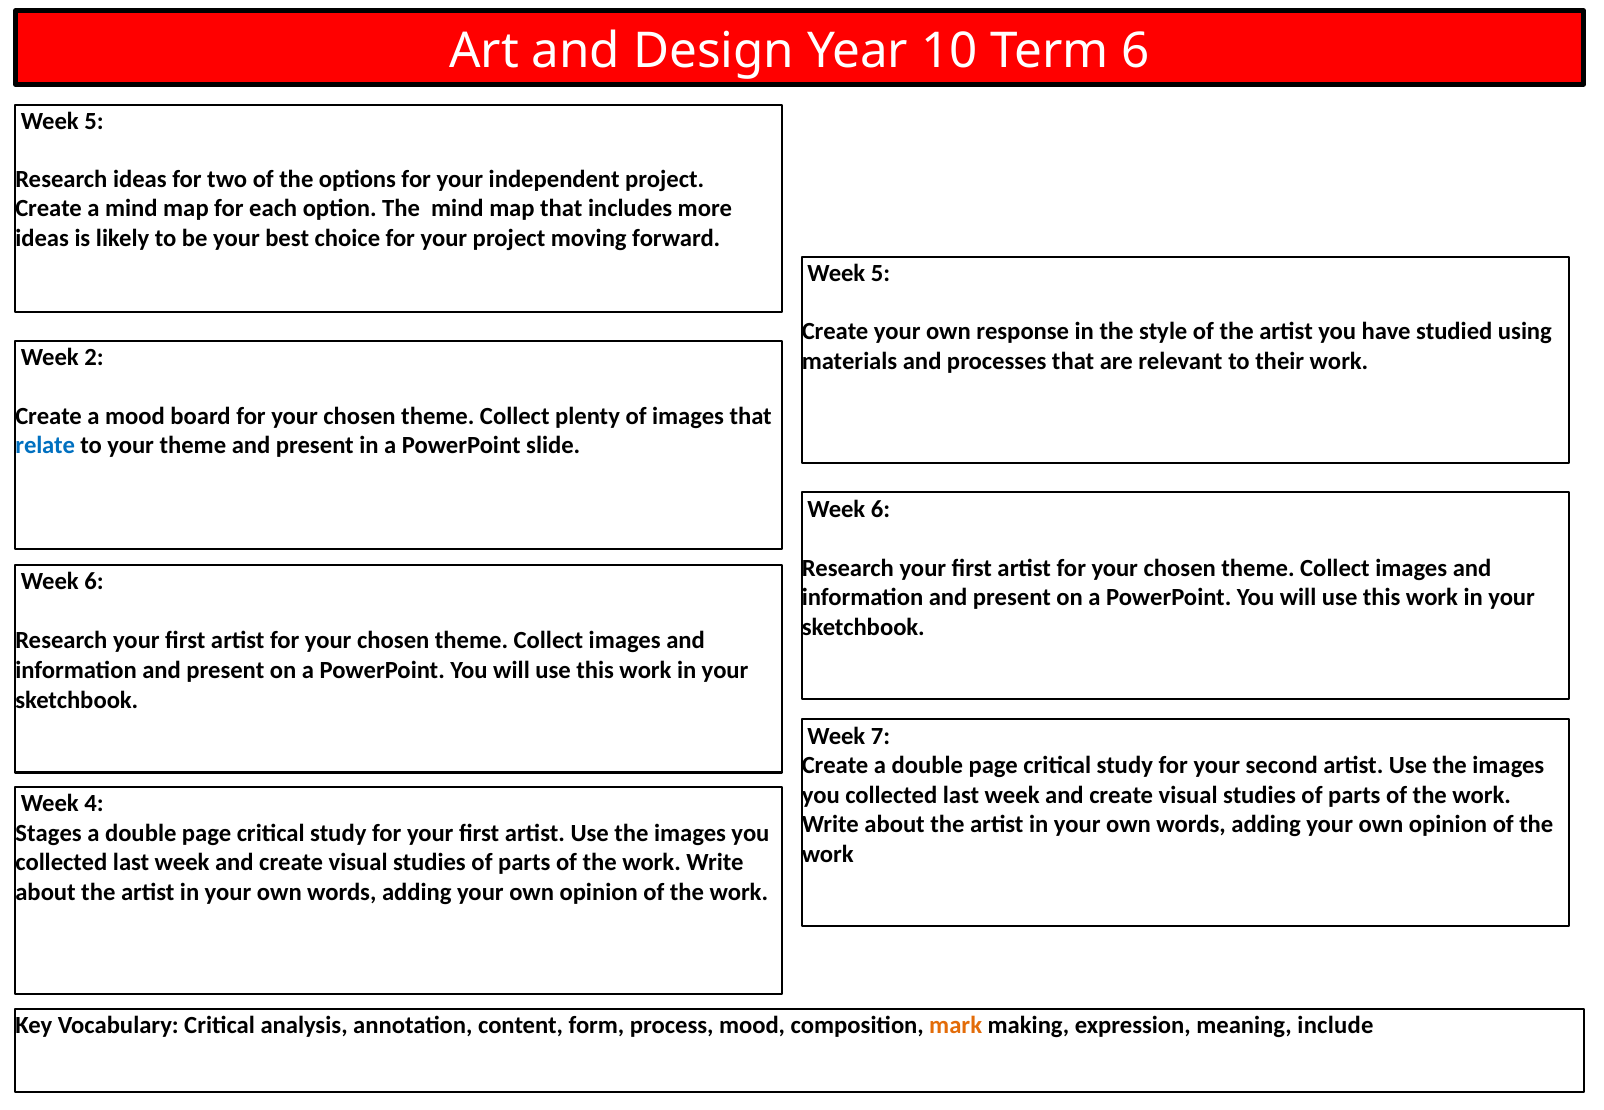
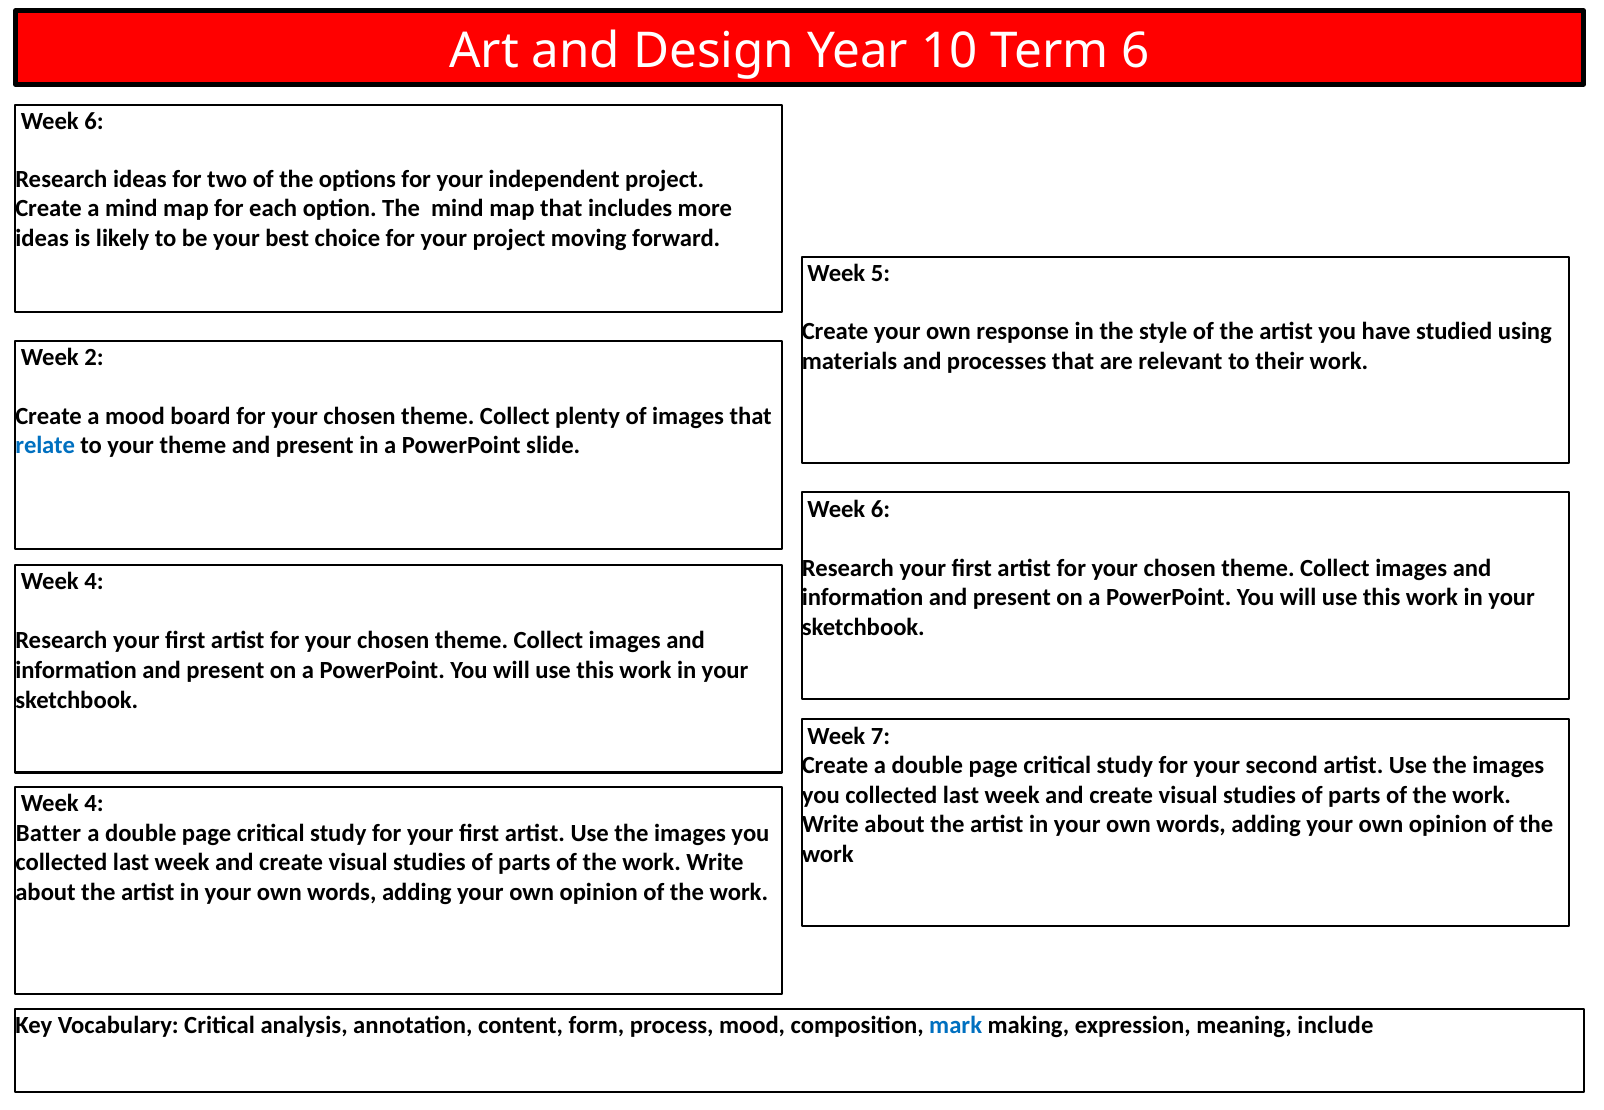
5 at (94, 121): 5 -> 6
6 at (94, 582): 6 -> 4
Stages: Stages -> Batter
mark colour: orange -> blue
